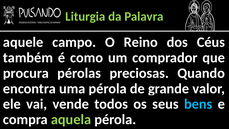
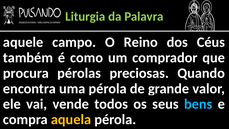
aquela colour: light green -> yellow
